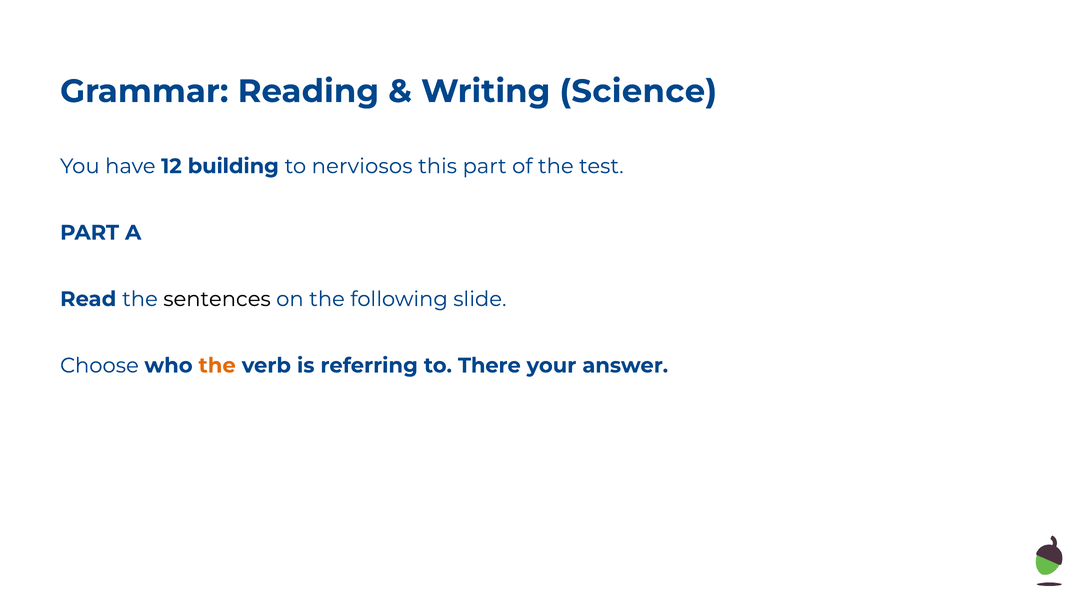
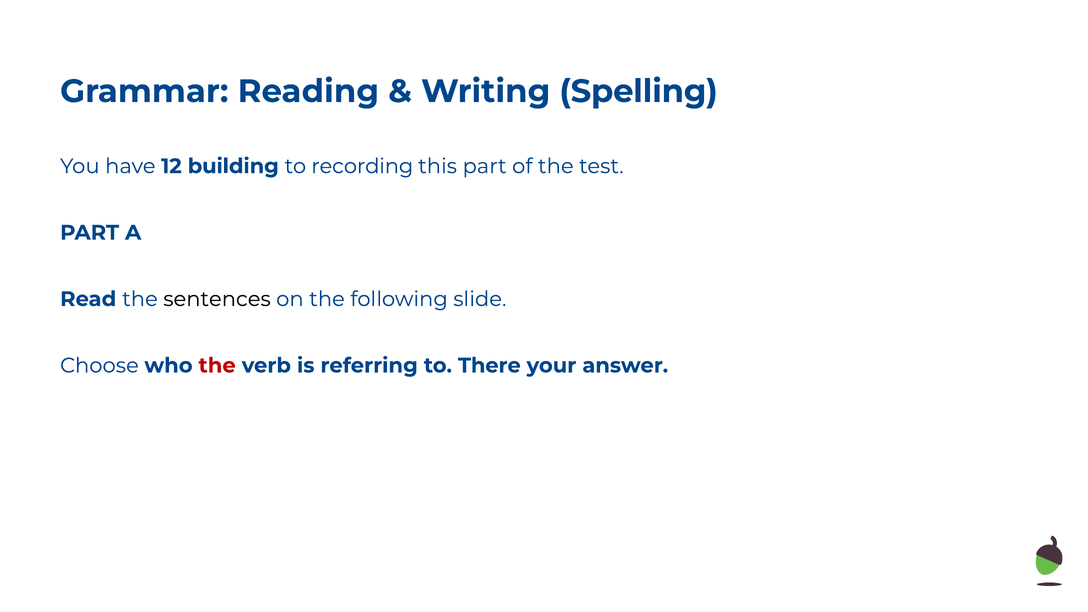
Science: Science -> Spelling
nerviosos: nerviosos -> recording
the at (217, 366) colour: orange -> red
